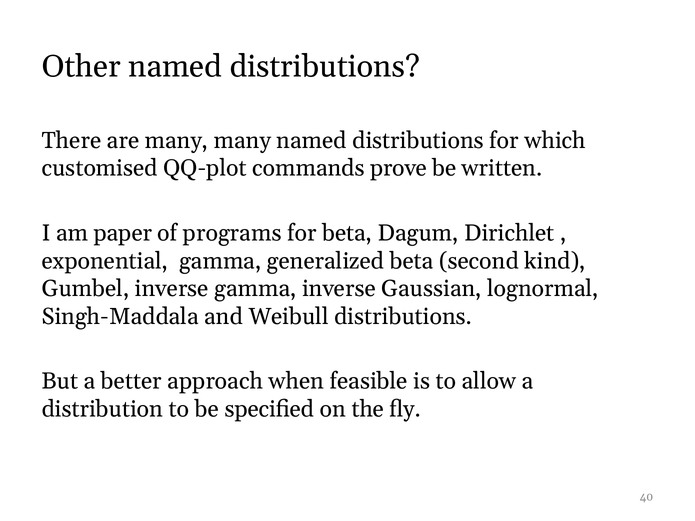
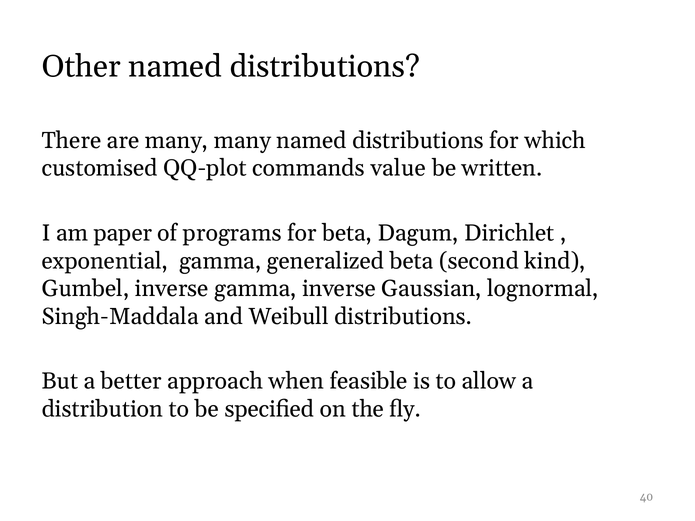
prove: prove -> value
